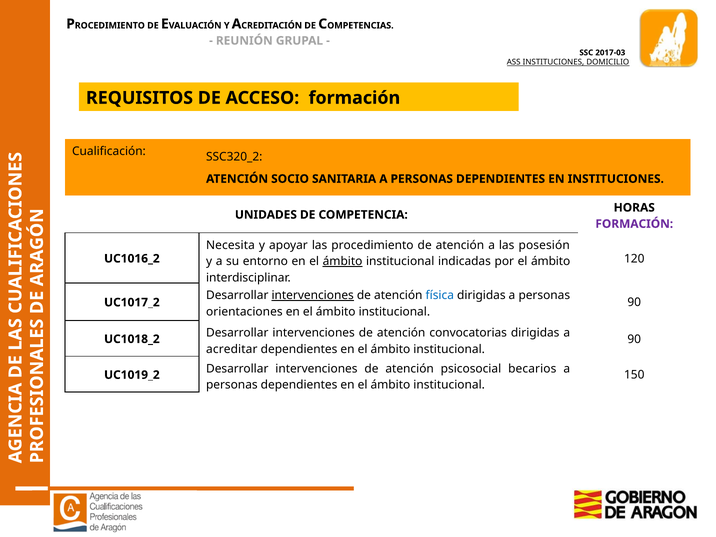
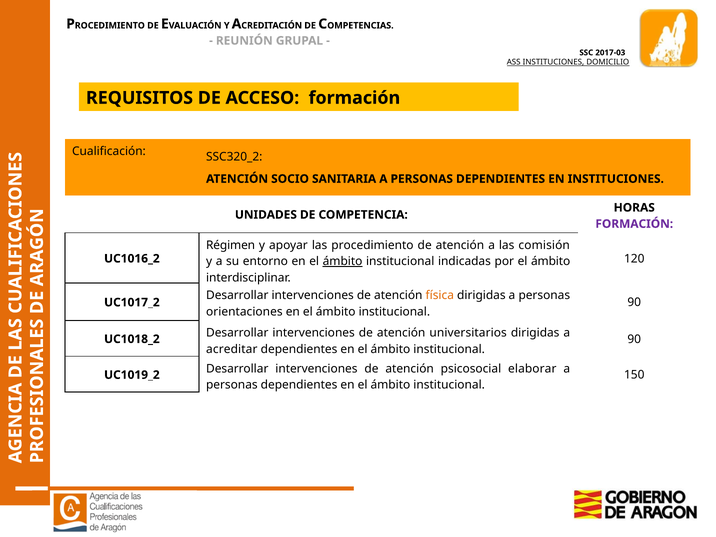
Necesita: Necesita -> Régimen
posesión: posesión -> comisión
intervenciones at (313, 295) underline: present -> none
física colour: blue -> orange
convocatorias: convocatorias -> universitarios
becarios: becarios -> elaborar
